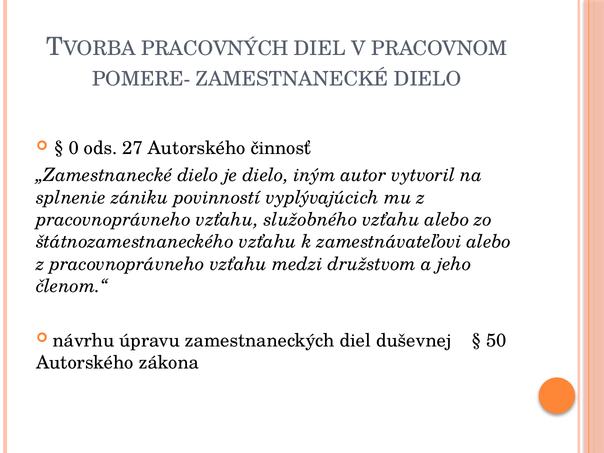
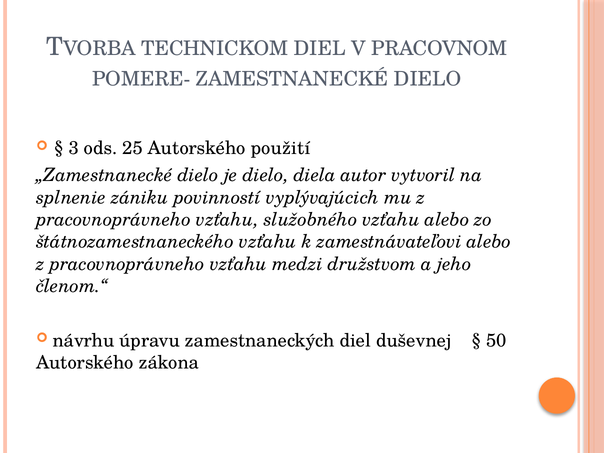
PRACOVNÝCH: PRACOVNÝCH -> TECHNICKOM
0: 0 -> 3
27: 27 -> 25
činnosť: činnosť -> použití
iným: iným -> diela
